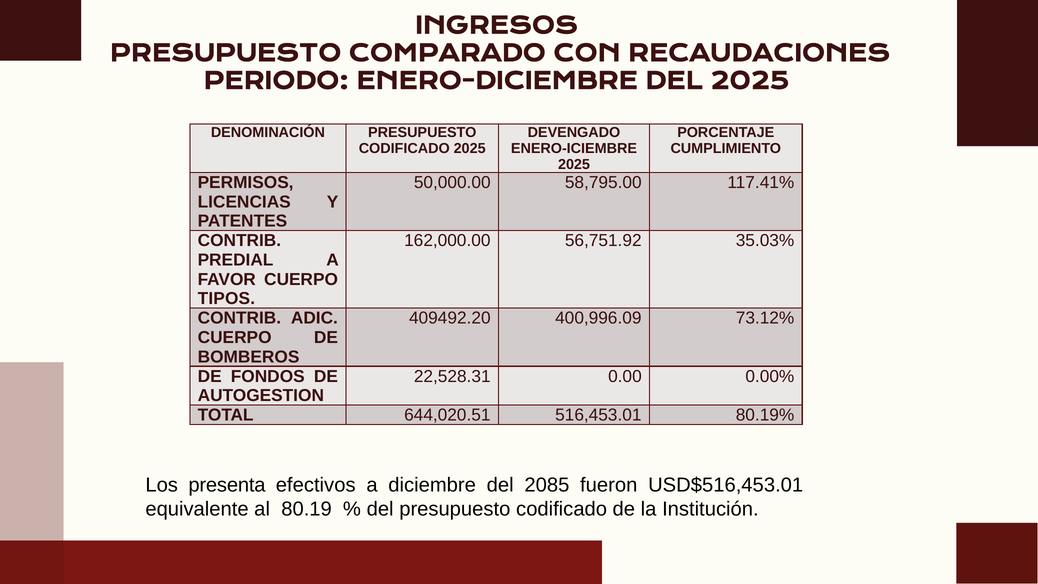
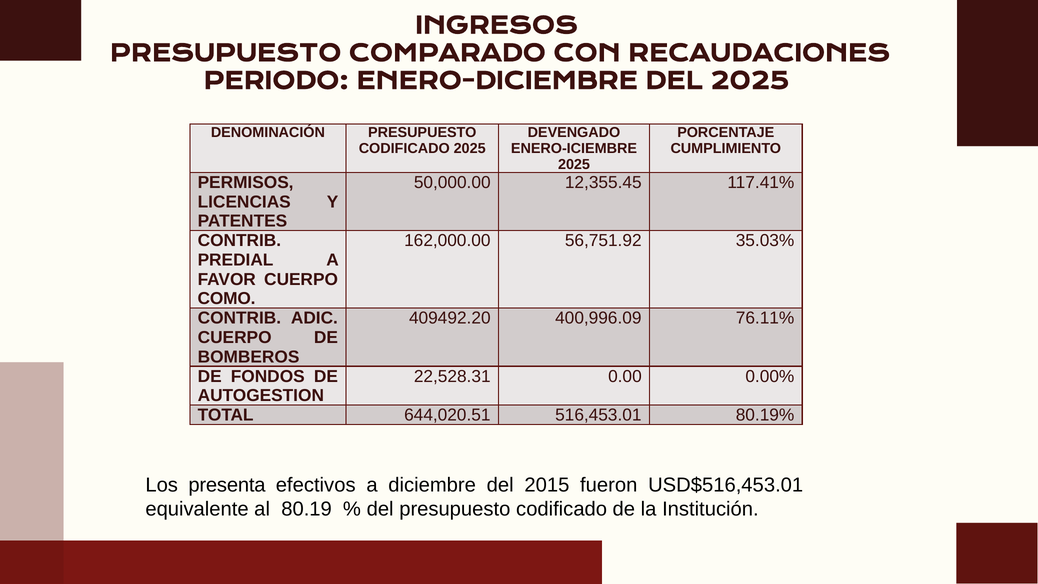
58,795.00: 58,795.00 -> 12,355.45
TIPOS: TIPOS -> COMO
73.12%: 73.12% -> 76.11%
2085: 2085 -> 2015
